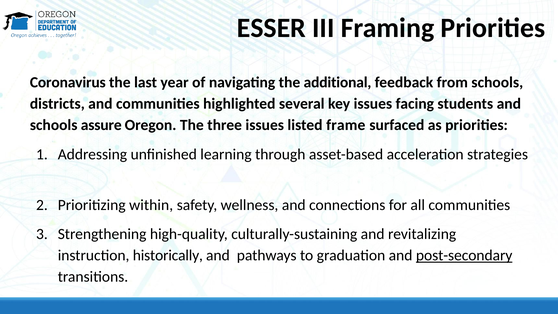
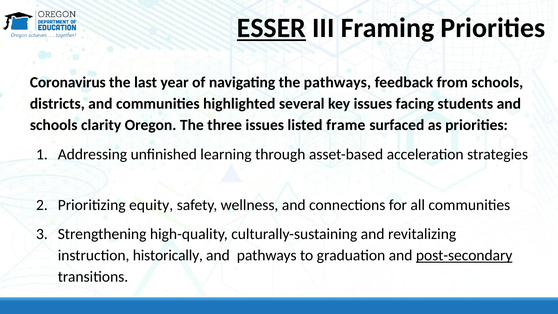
ESSER underline: none -> present
the additional: additional -> pathways
assure: assure -> clarity
within: within -> equity
